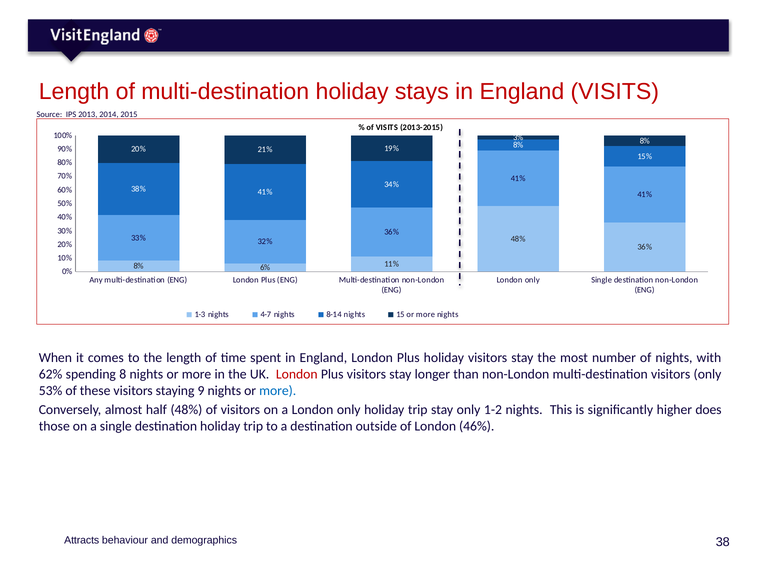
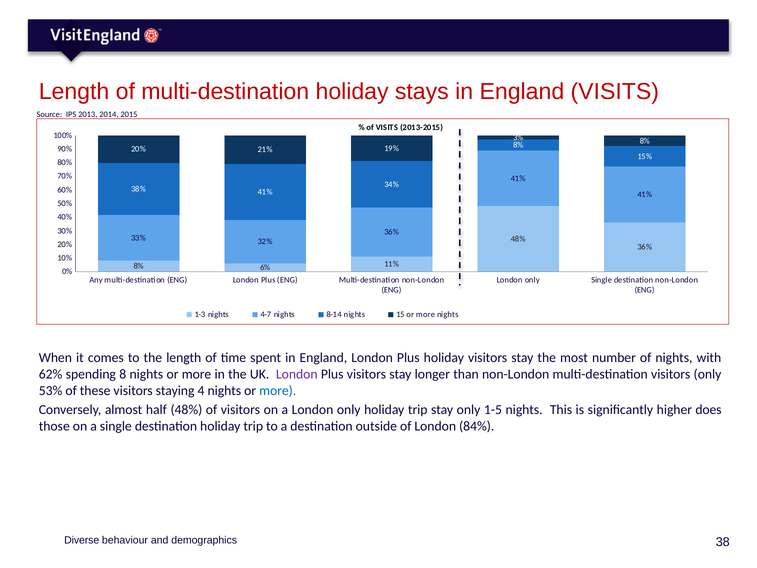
London at (297, 374) colour: red -> purple
9: 9 -> 4
1-2: 1-2 -> 1-5
46%: 46% -> 84%
Attracts: Attracts -> Diverse
